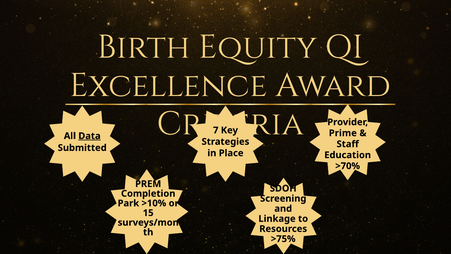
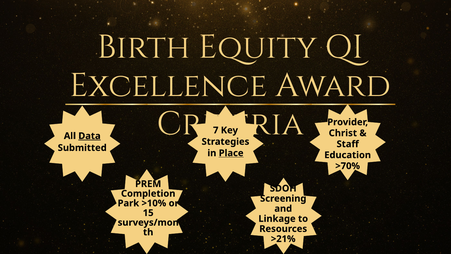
Prime: Prime -> Christ
Place underline: none -> present
>75%: >75% -> >21%
